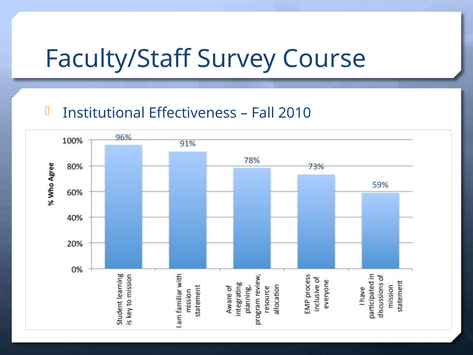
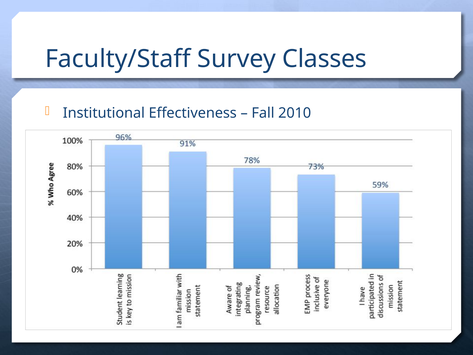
Course: Course -> Classes
